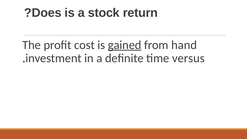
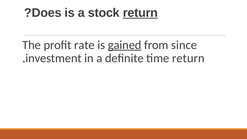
return at (140, 13) underline: none -> present
cost: cost -> rate
hand: hand -> since
time versus: versus -> return
